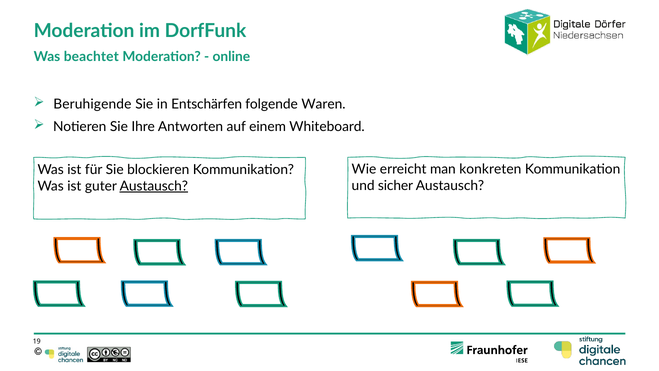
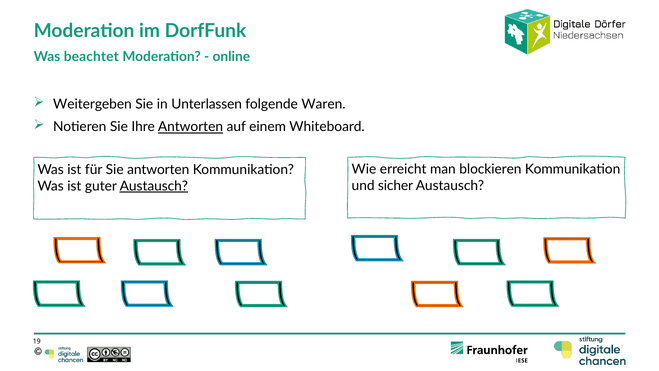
Beruhigende: Beruhigende -> Weitergeben
Entschärfen: Entschärfen -> Unterlassen
Antworten at (190, 127) underline: none -> present
konkreten: konkreten -> blockieren
Sie blockieren: blockieren -> antworten
